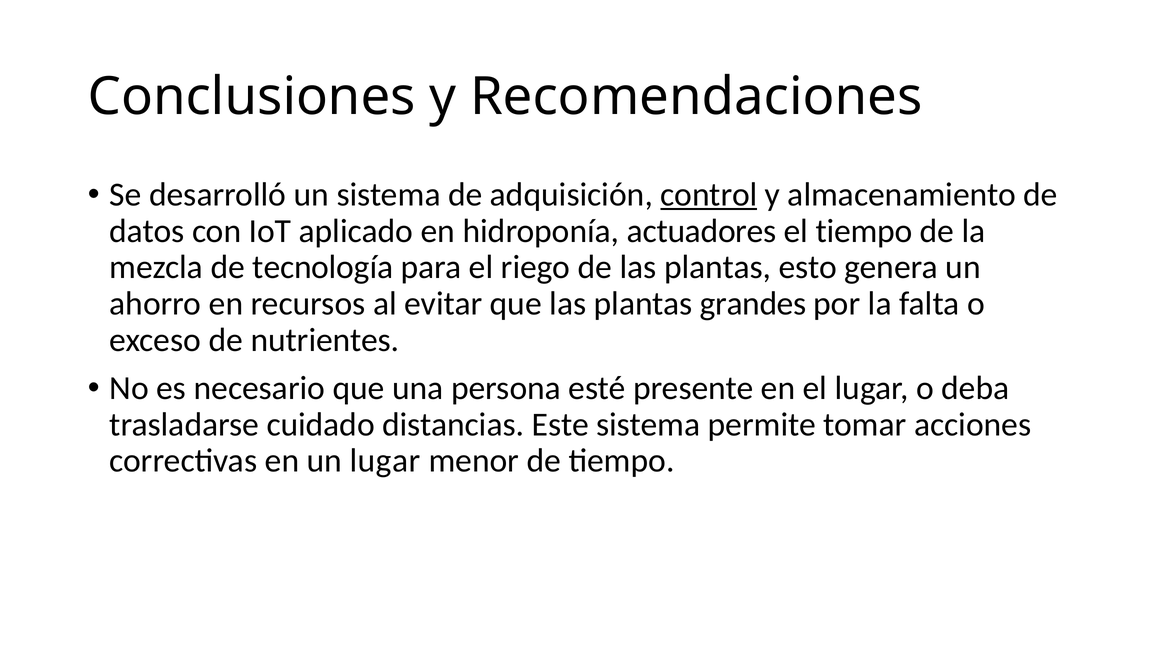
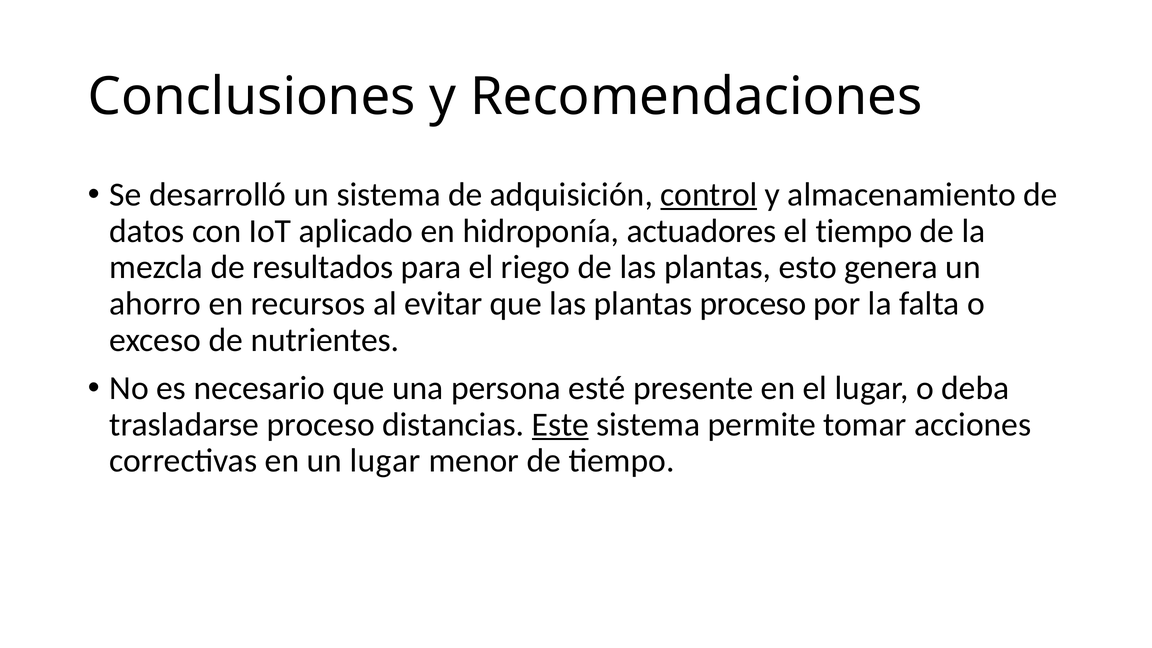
tecnología: tecnología -> resultados
plantas grandes: grandes -> proceso
trasladarse cuidado: cuidado -> proceso
Este underline: none -> present
